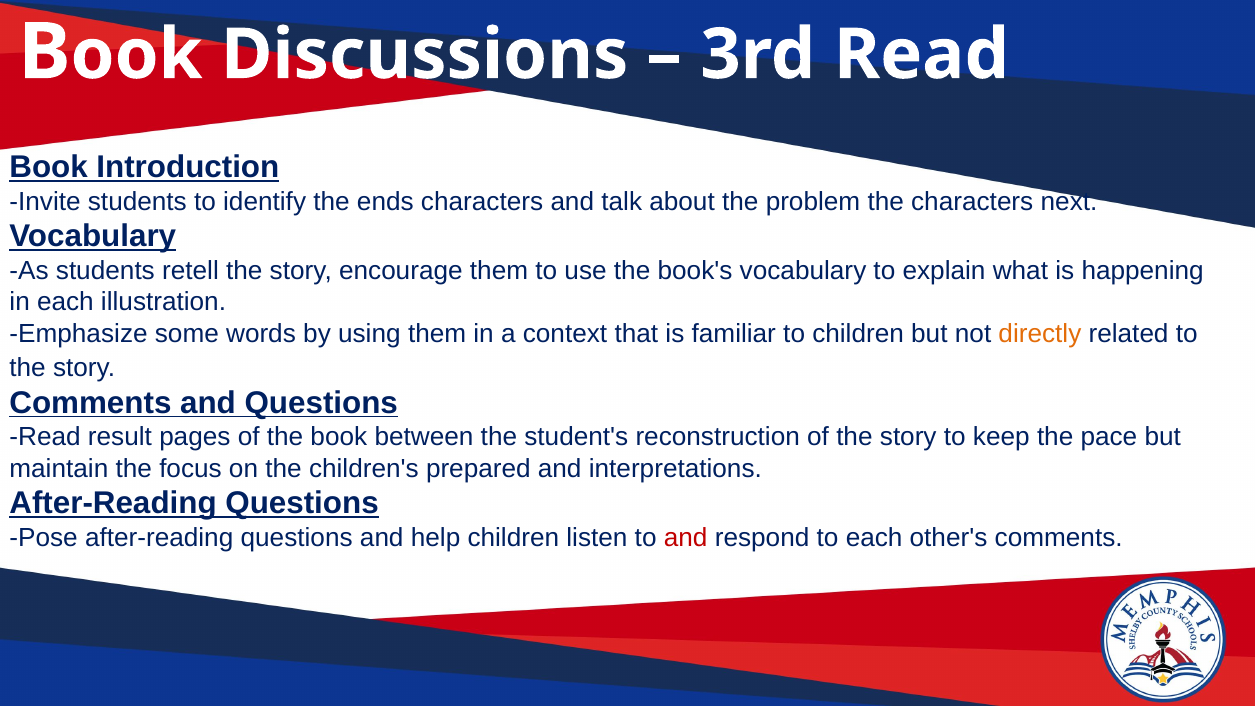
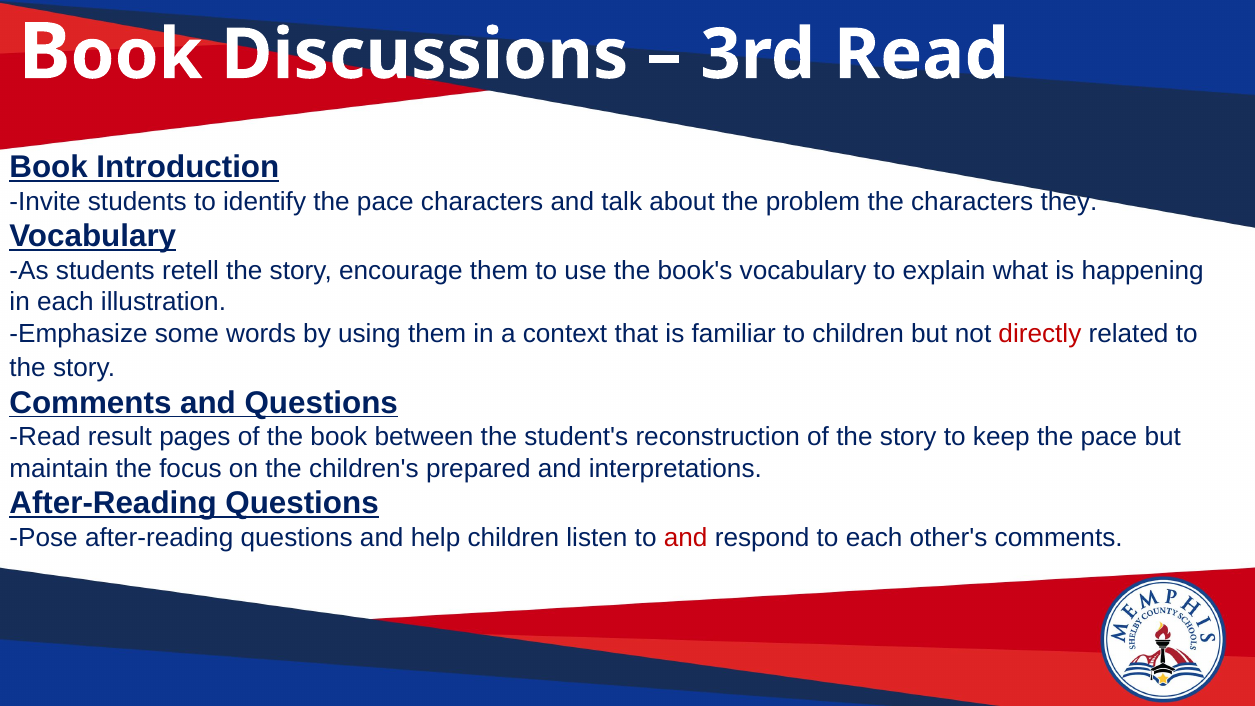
identify the ends: ends -> pace
next: next -> they
directly colour: orange -> red
